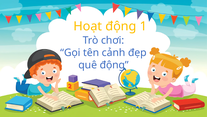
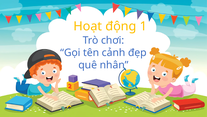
quê động: động -> nhân
